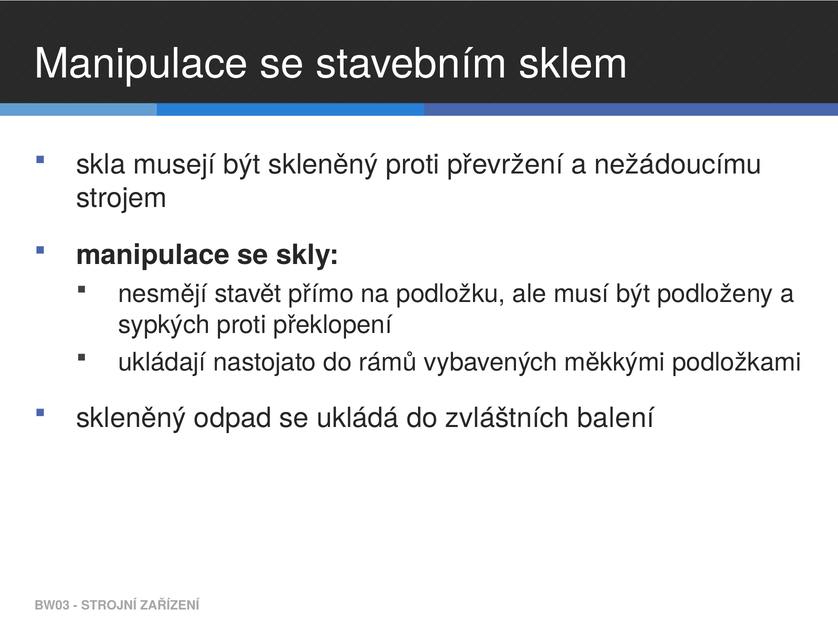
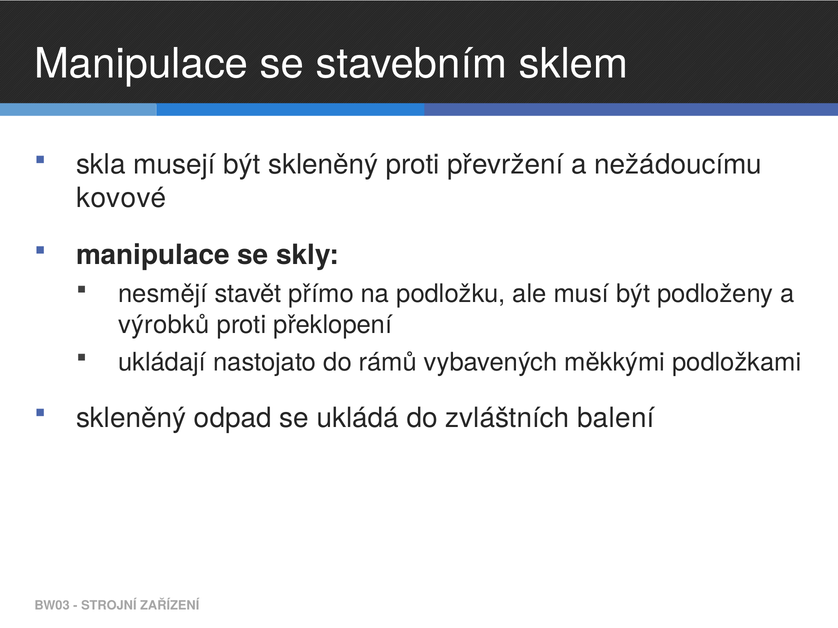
strojem: strojem -> kovové
sypkých: sypkých -> výrobků
